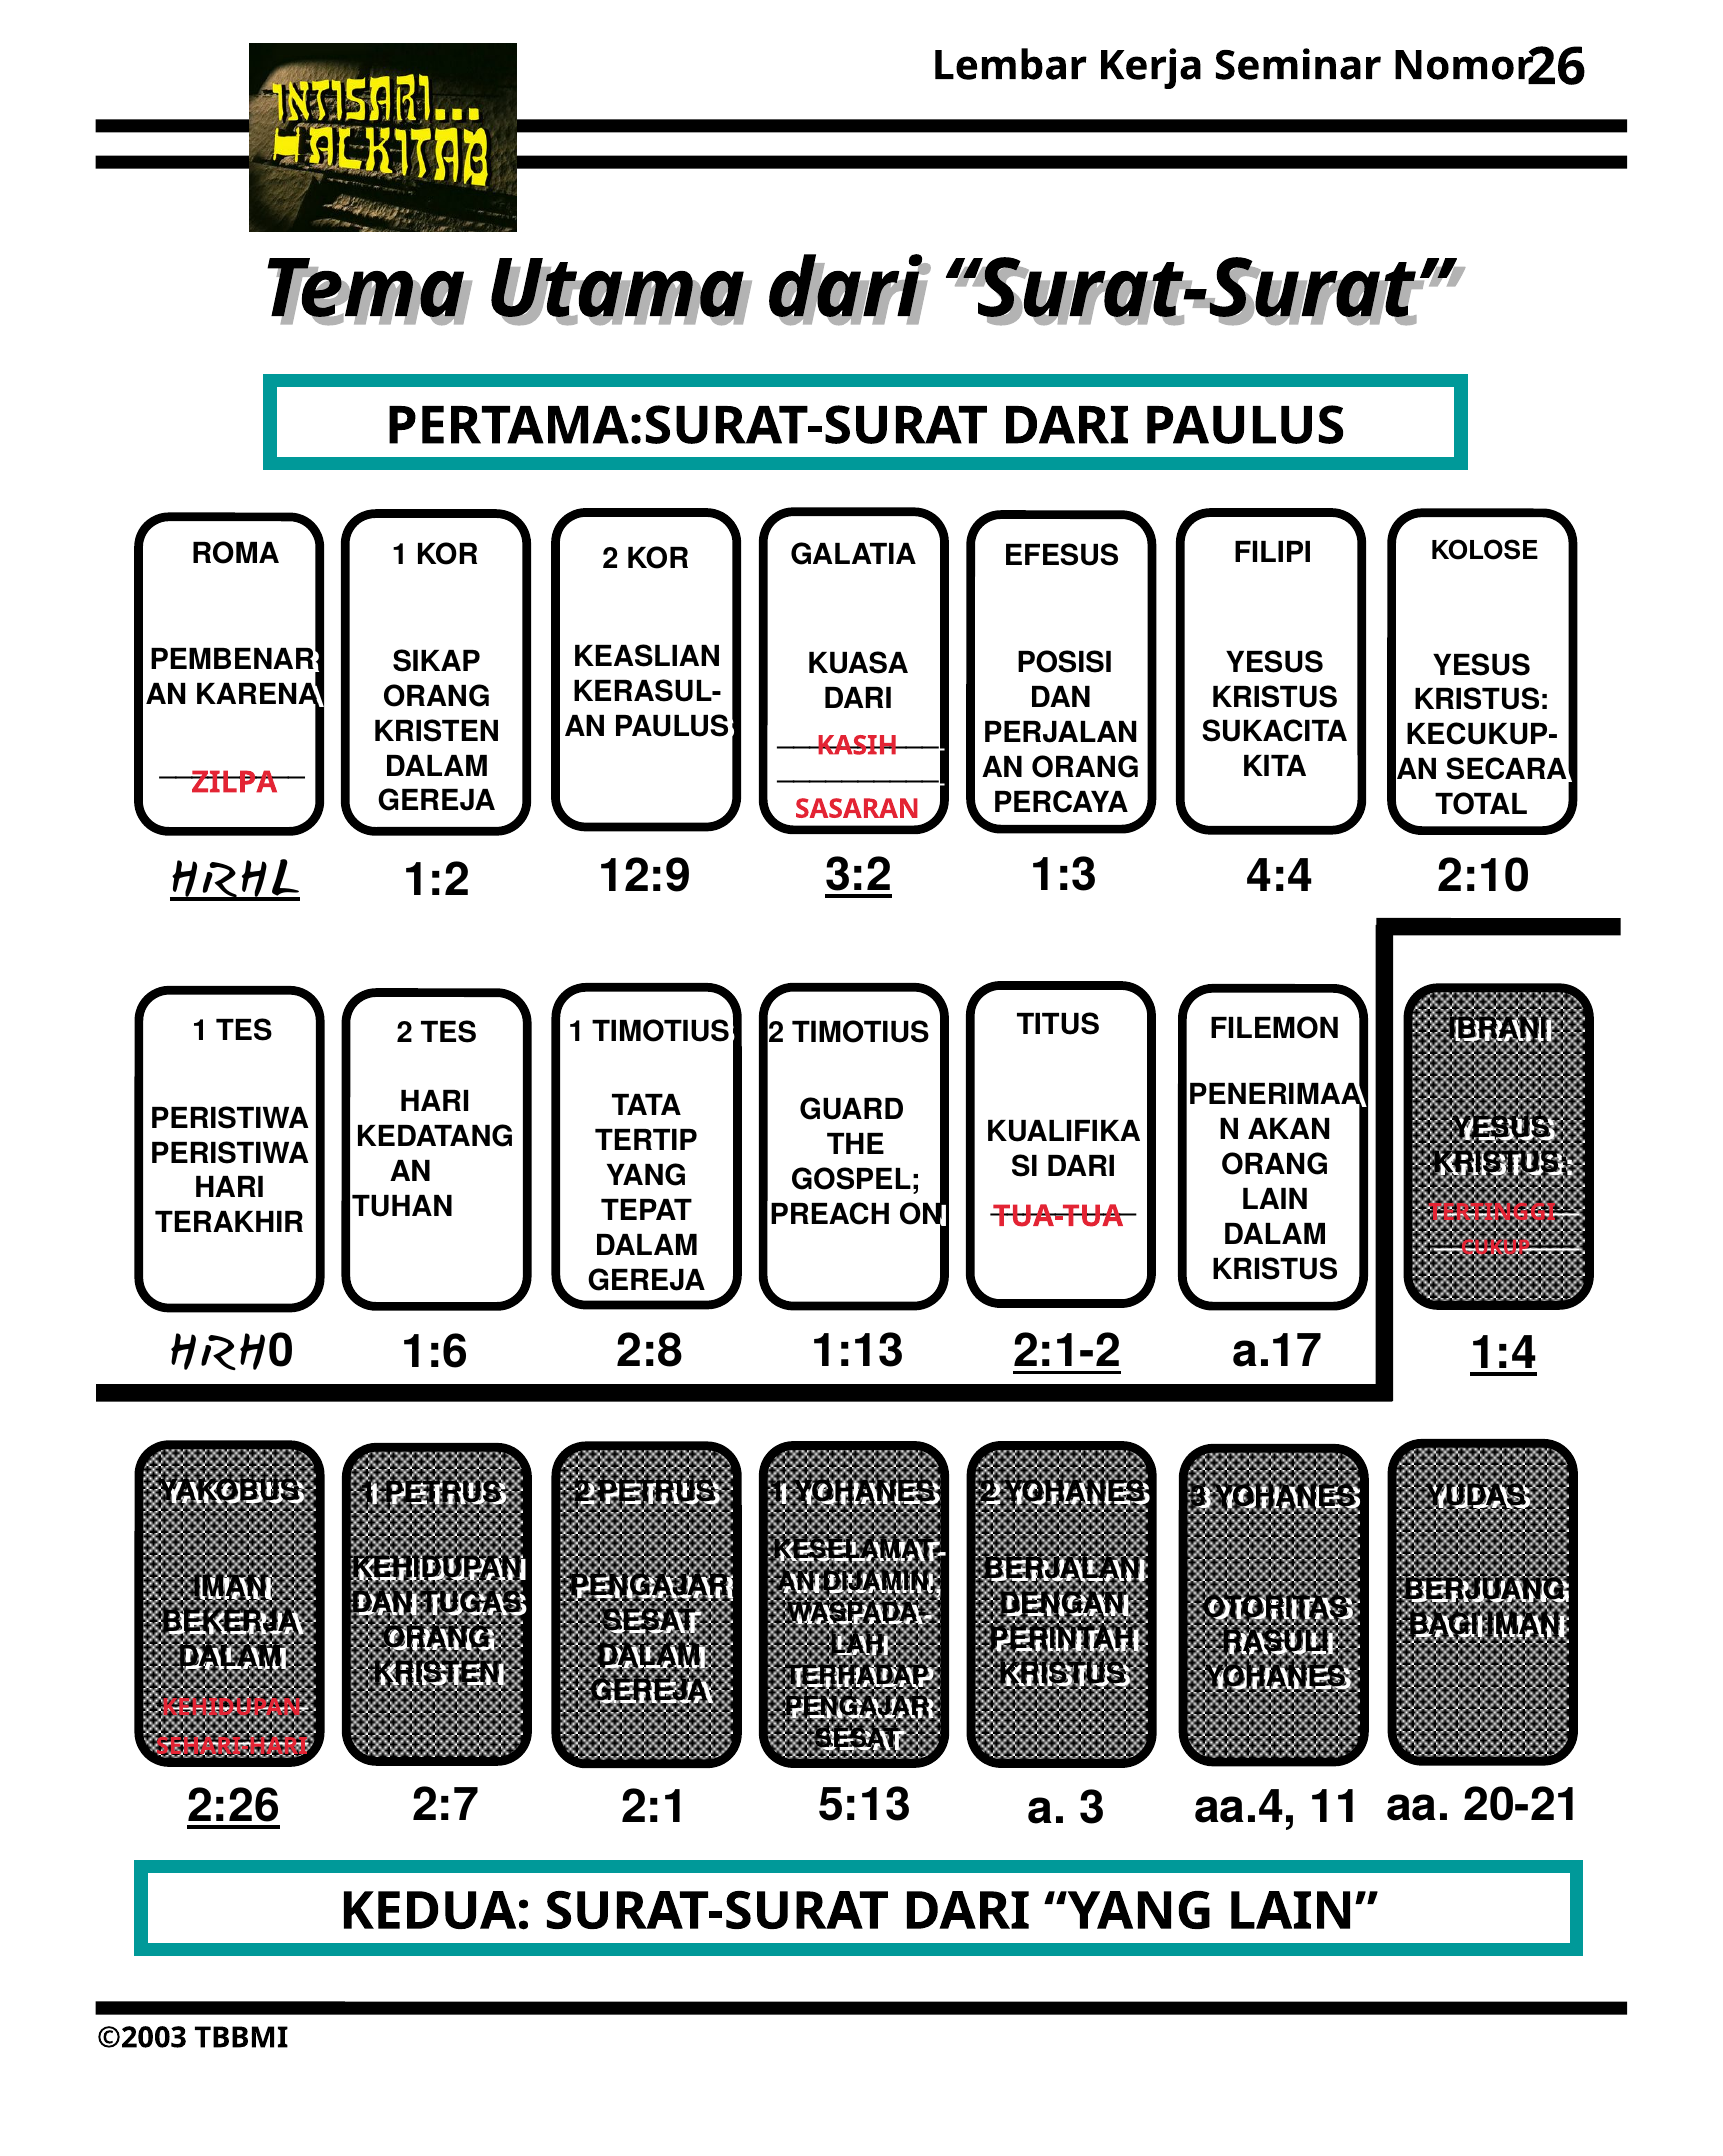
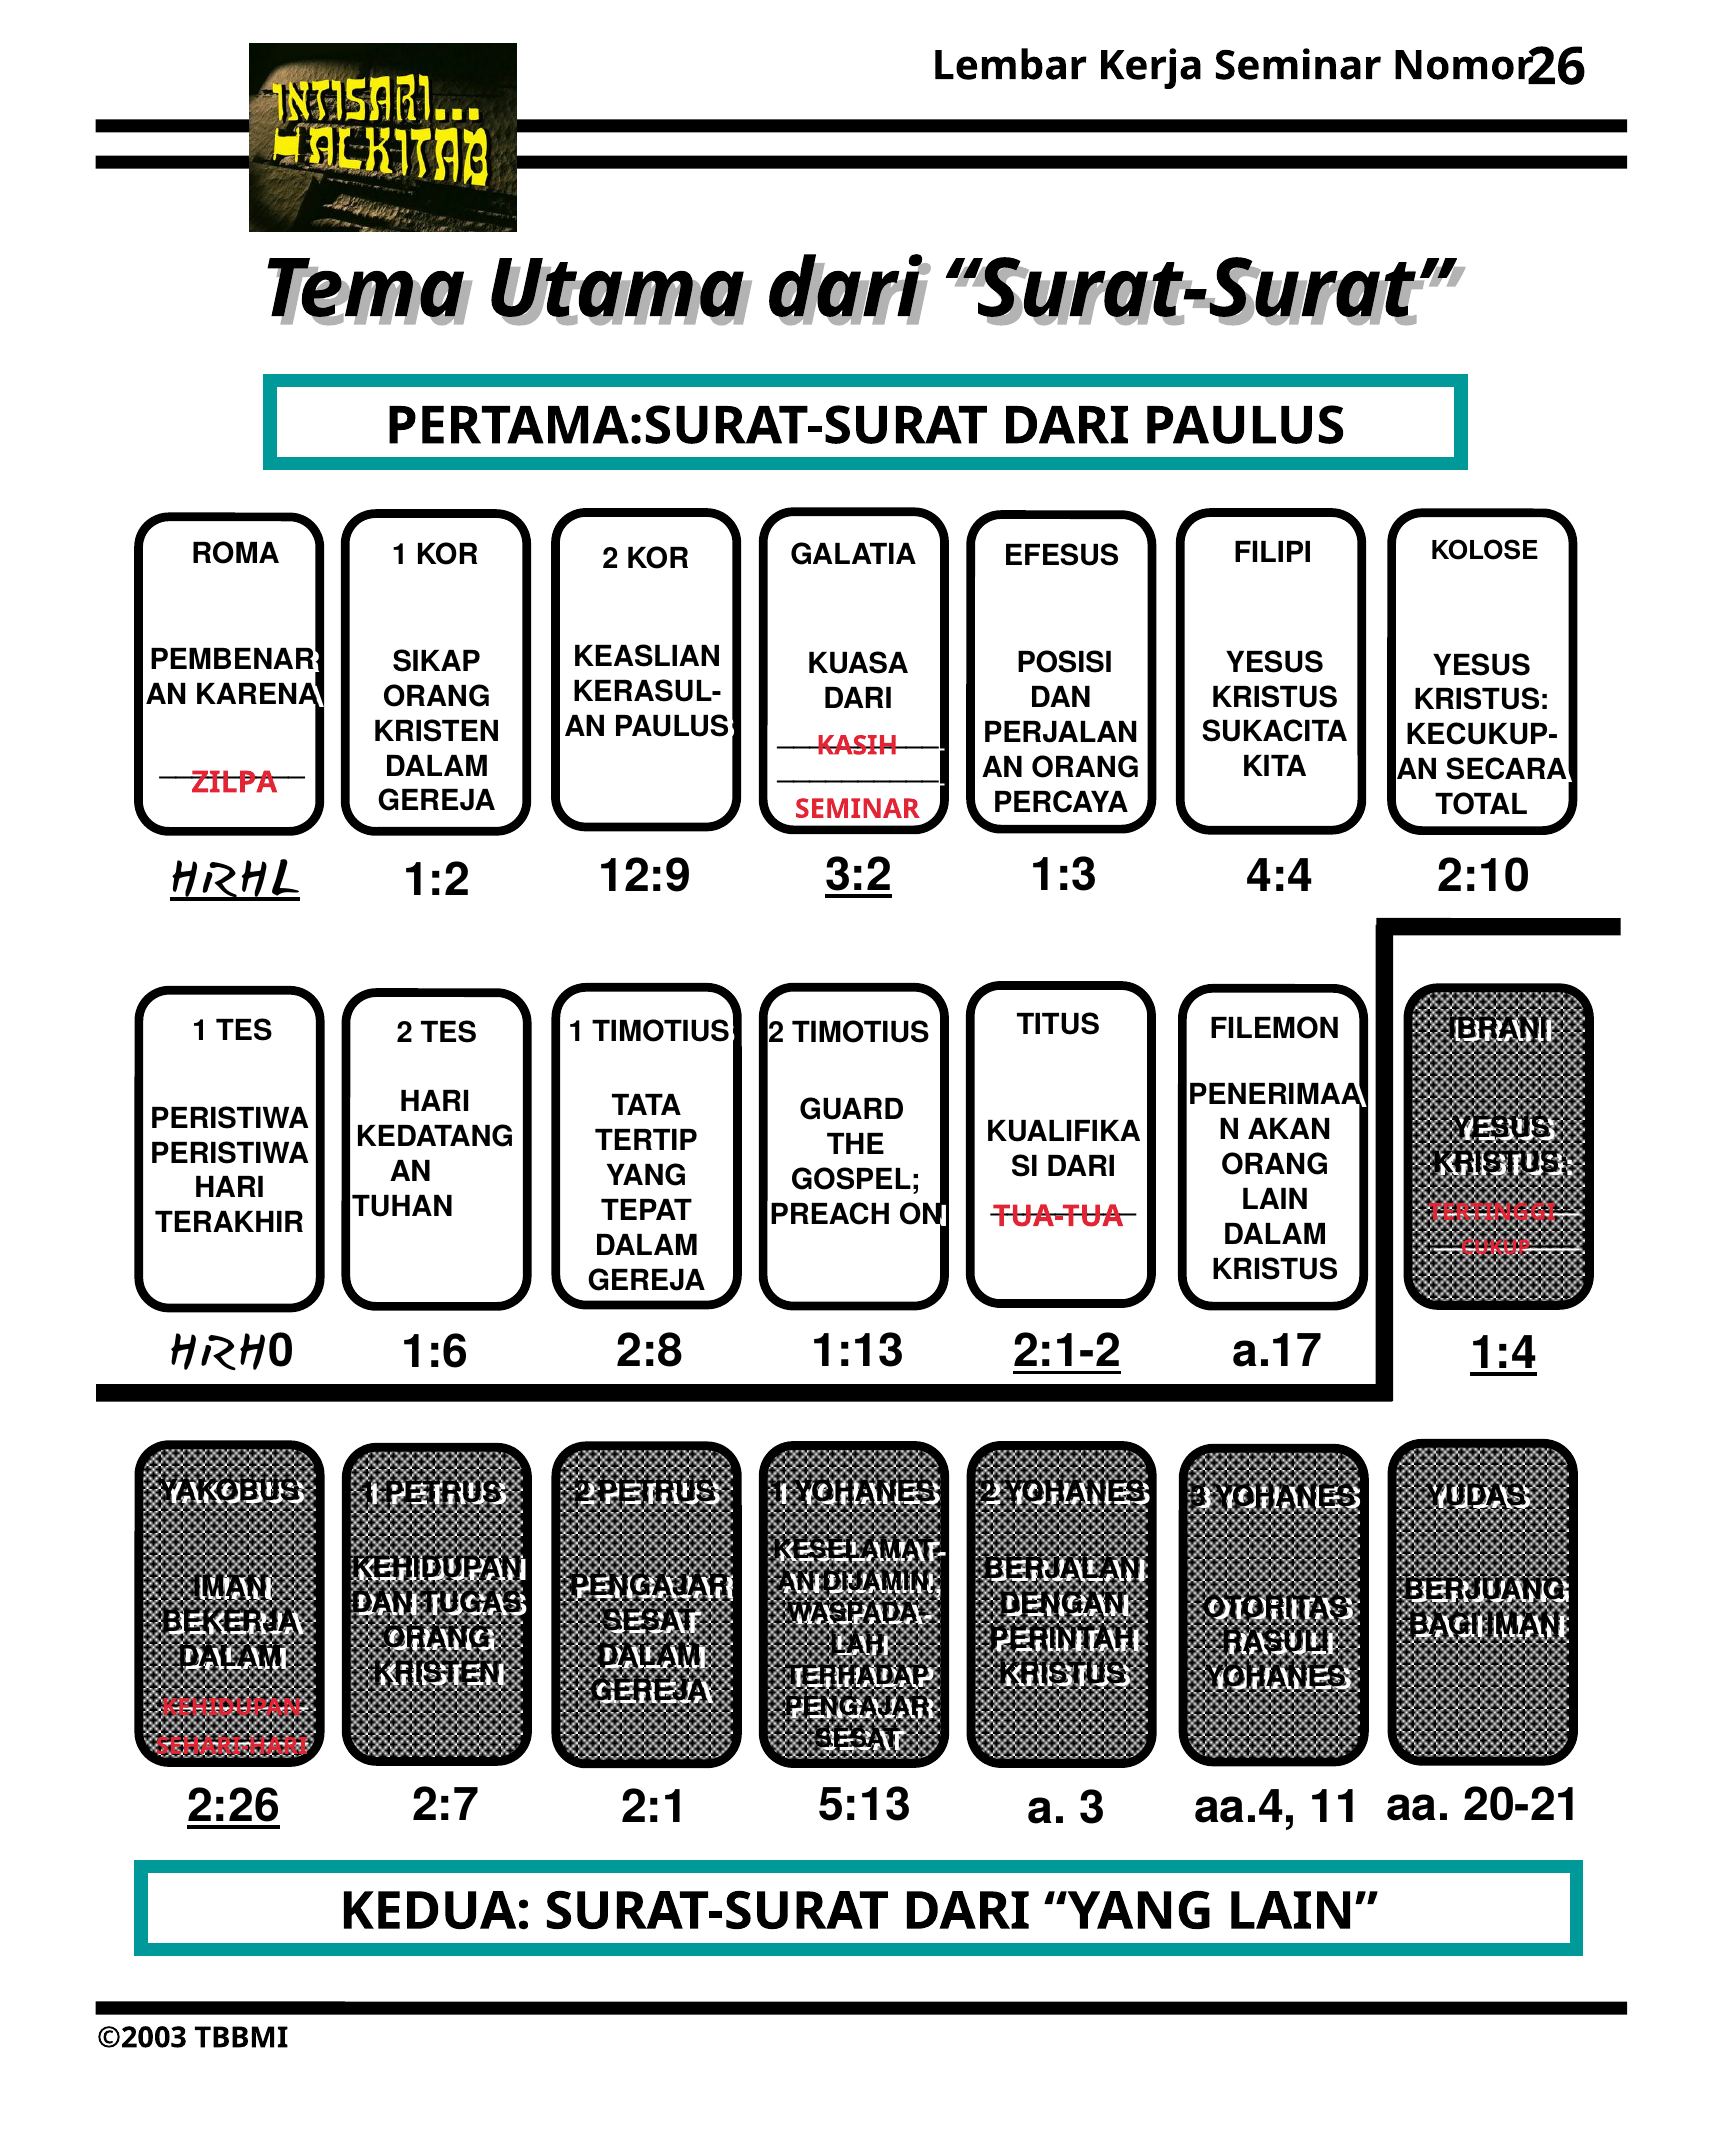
SASARAN at (857, 809): SASARAN -> SEMINAR
